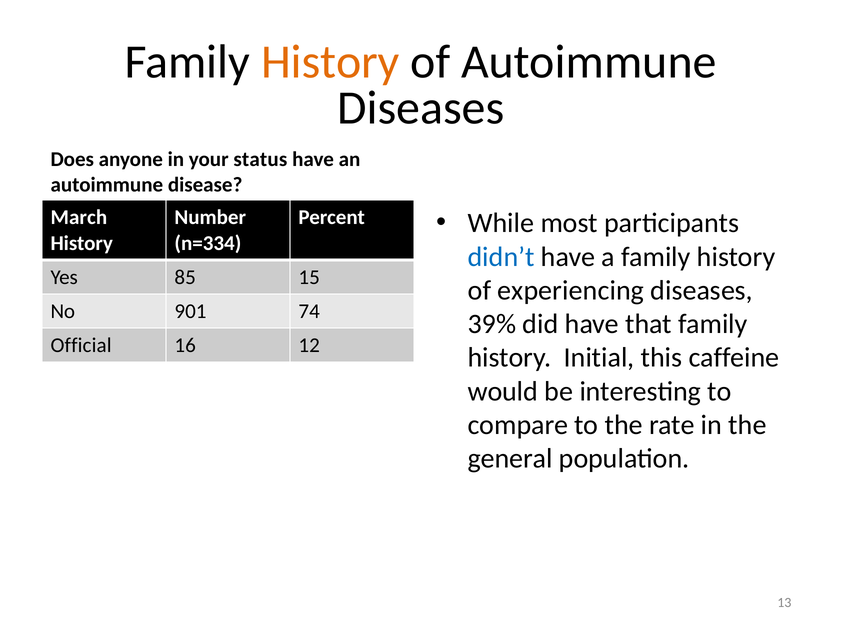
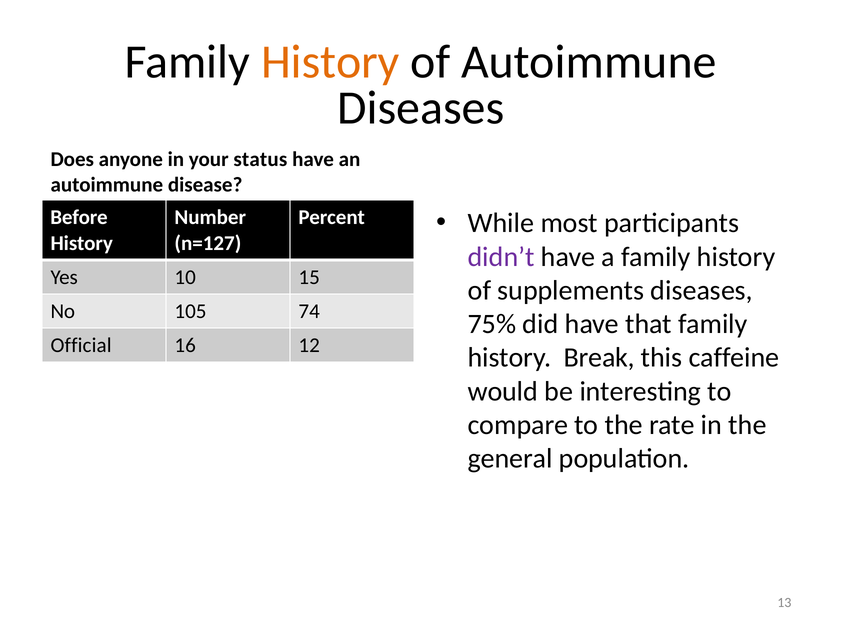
March: March -> Before
n=334: n=334 -> n=127
didn’t colour: blue -> purple
85: 85 -> 10
experiencing: experiencing -> supplements
901: 901 -> 105
39%: 39% -> 75%
Initial: Initial -> Break
